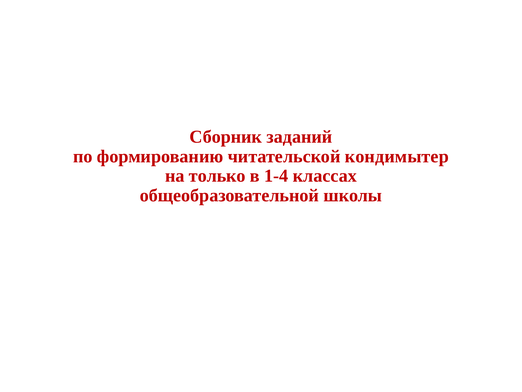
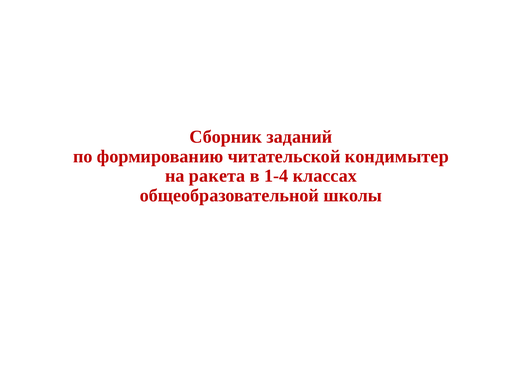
только: только -> ракета
